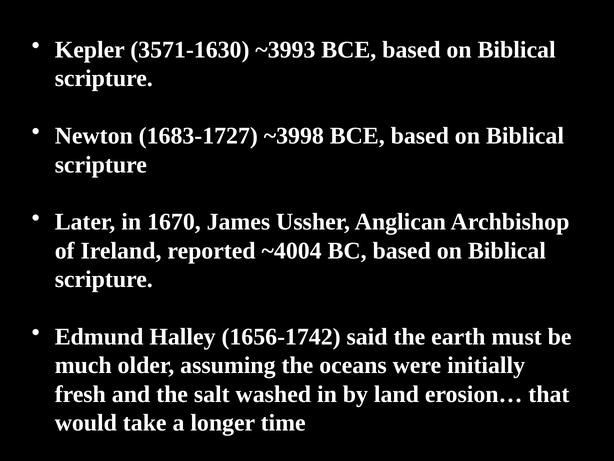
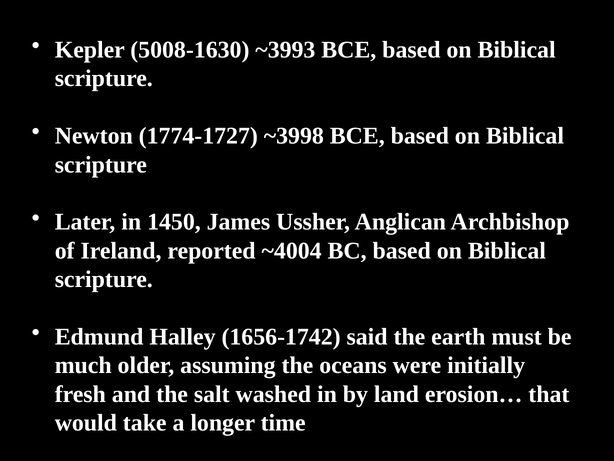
3571-1630: 3571-1630 -> 5008-1630
1683-1727: 1683-1727 -> 1774-1727
1670: 1670 -> 1450
